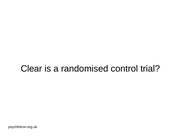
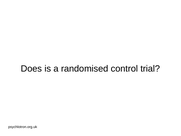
Clear: Clear -> Does
